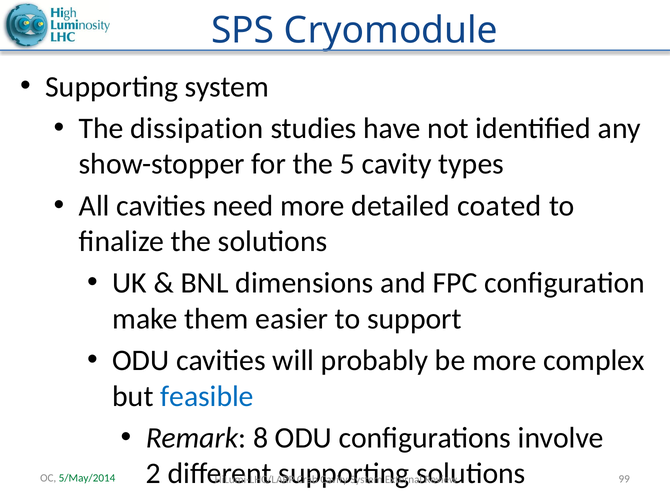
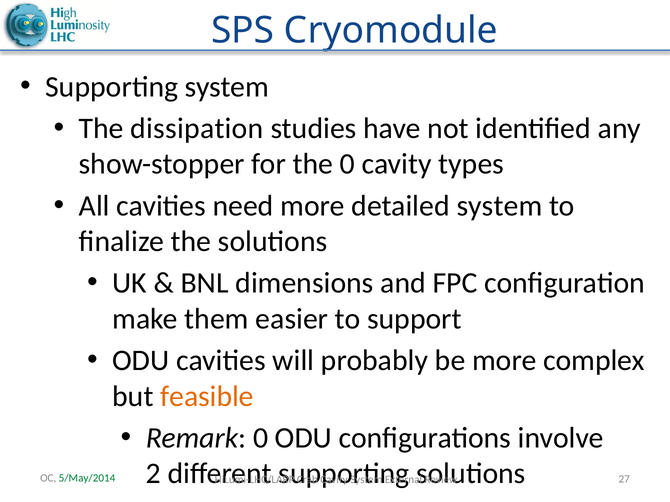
the 5: 5 -> 0
detailed coated: coated -> system
feasible colour: blue -> orange
Remark 8: 8 -> 0
99: 99 -> 27
